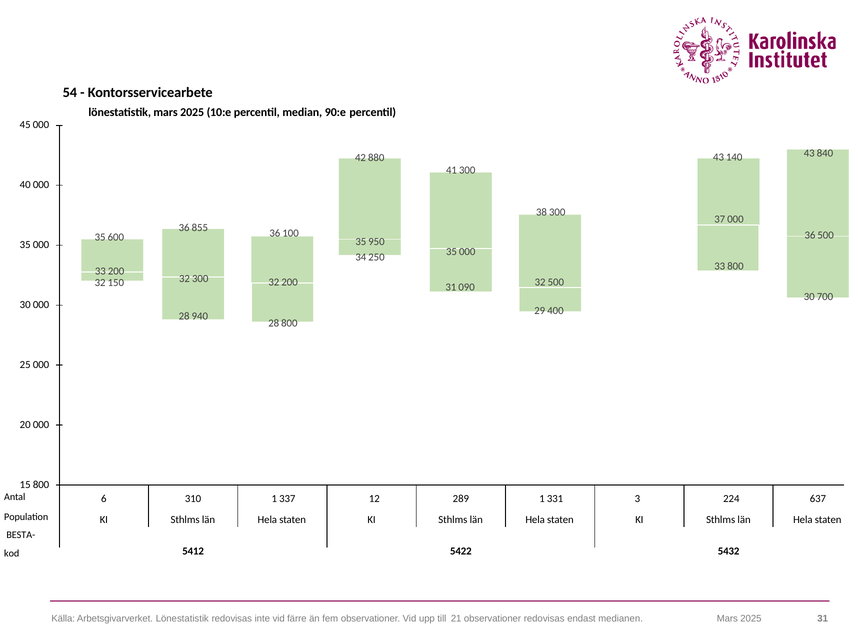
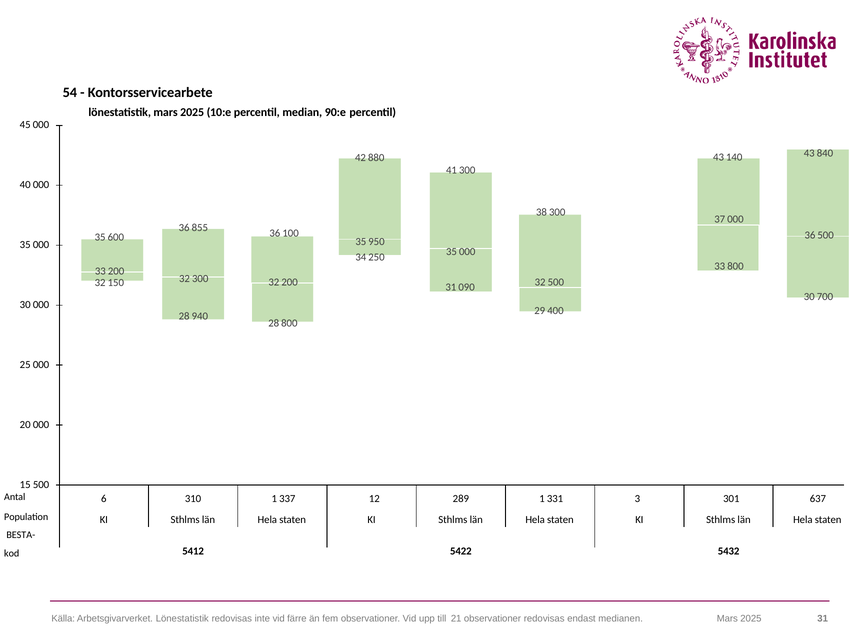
15 800: 800 -> 500
224: 224 -> 301
